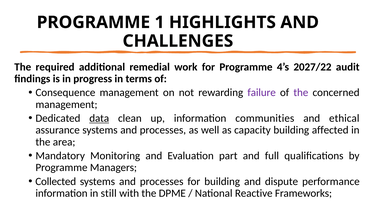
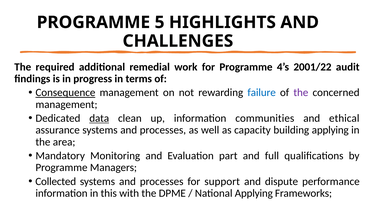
1: 1 -> 5
2027/22: 2027/22 -> 2001/22
Consequence underline: none -> present
failure colour: purple -> blue
building affected: affected -> applying
for building: building -> support
still: still -> this
National Reactive: Reactive -> Applying
